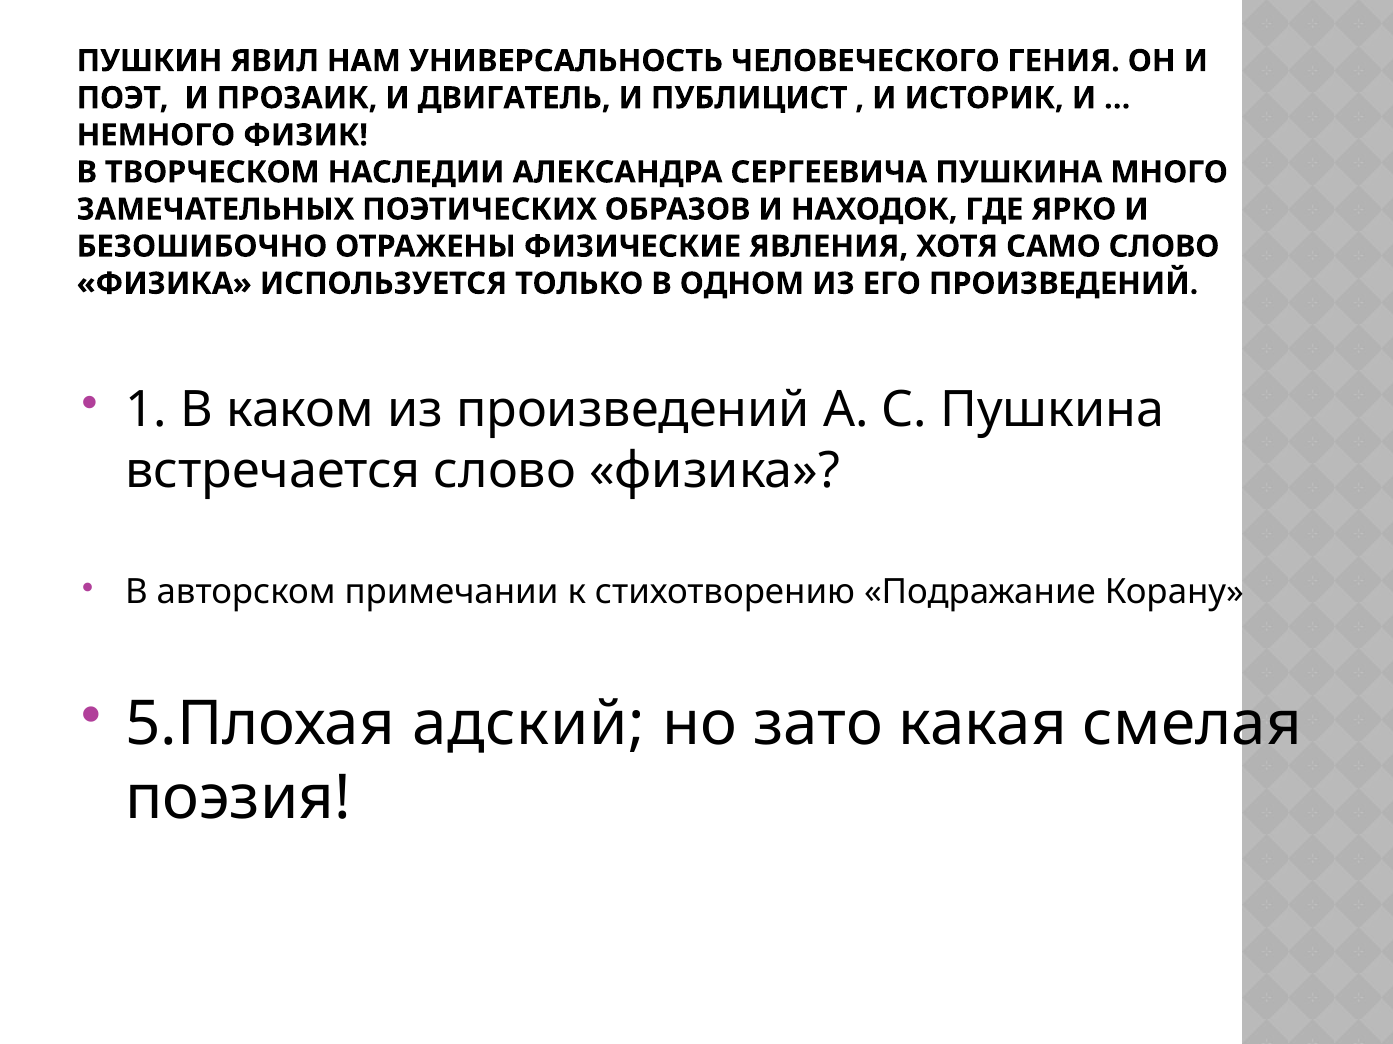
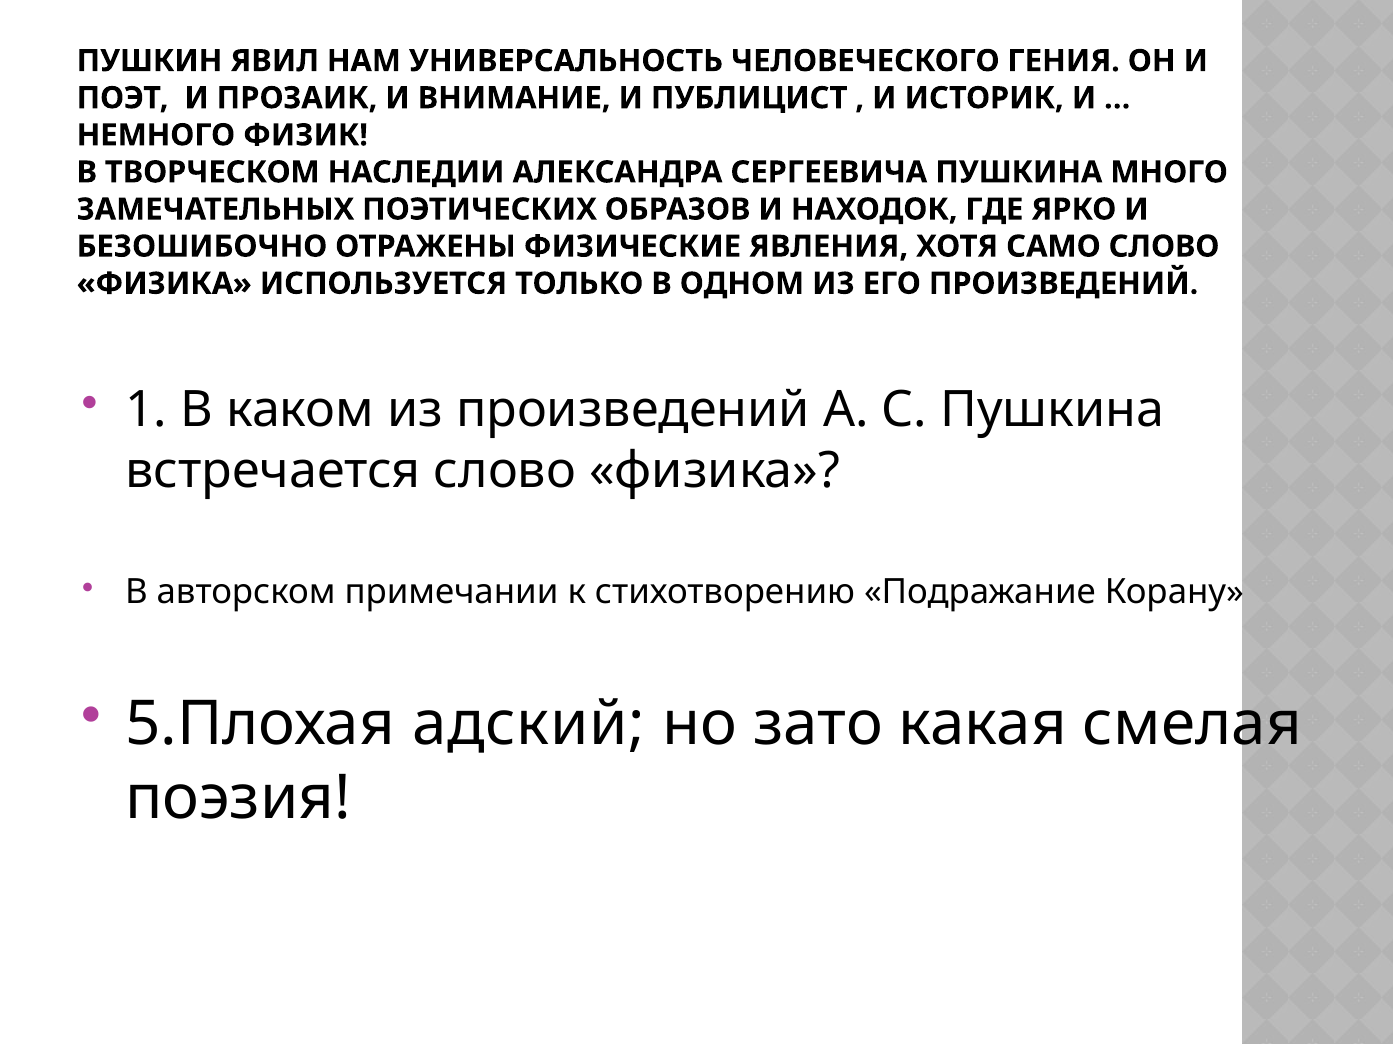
ДВИГАТЕЛЬ: ДВИГАТЕЛЬ -> ВНИМАНИЕ
